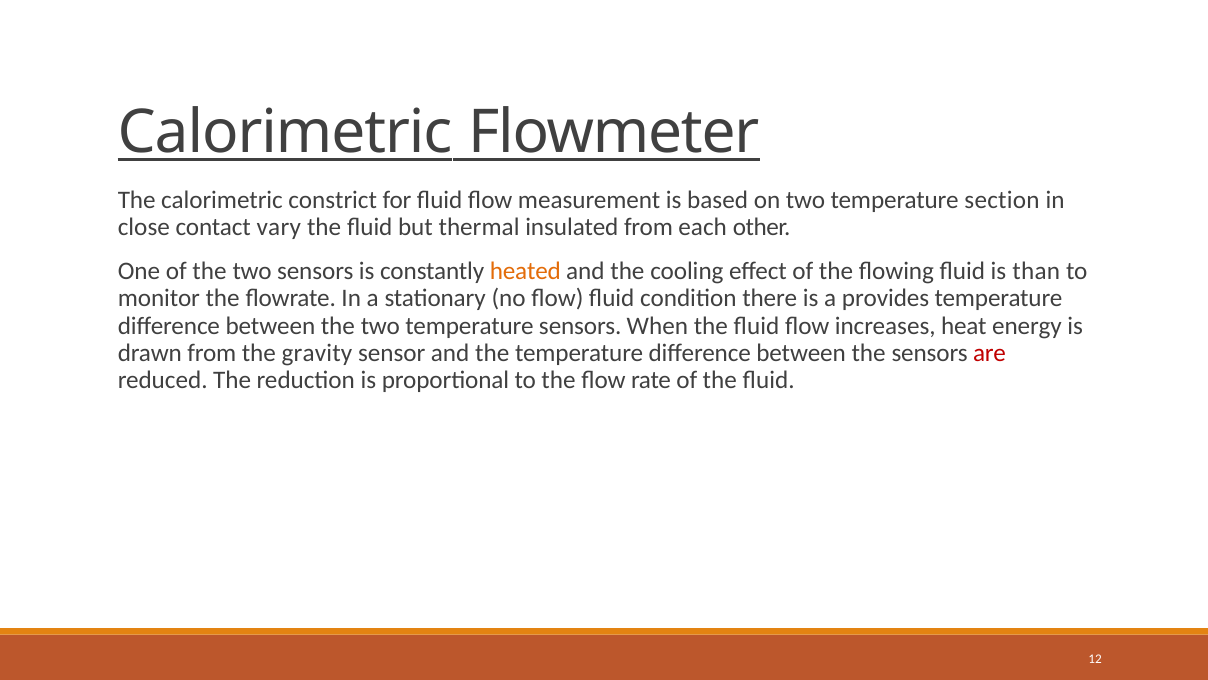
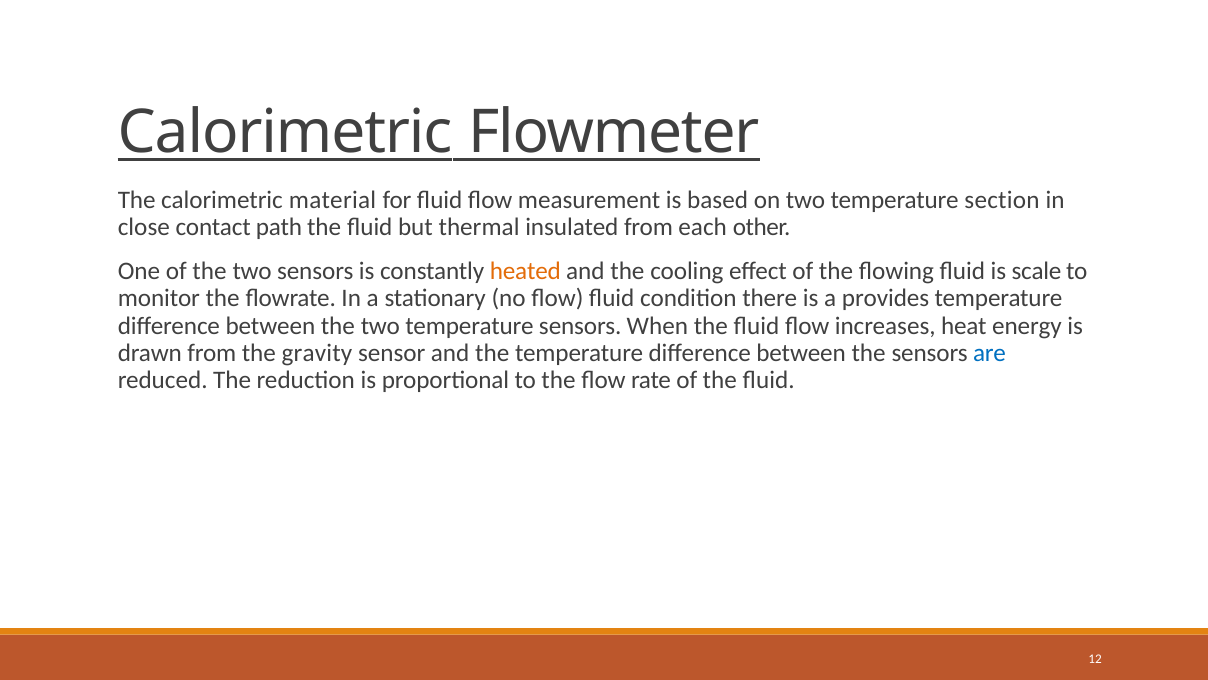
constrict: constrict -> material
vary: vary -> path
than: than -> scale
are colour: red -> blue
